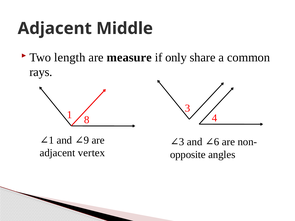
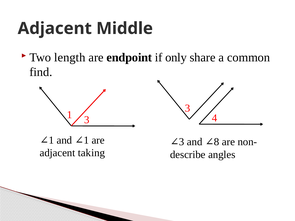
measure: measure -> endpoint
rays: rays -> find
1 8: 8 -> 3
and 9: 9 -> 1
6: 6 -> 8
vertex: vertex -> taking
opposite: opposite -> describe
